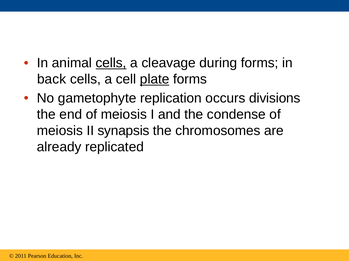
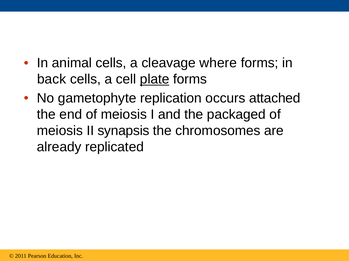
cells at (111, 63) underline: present -> none
during: during -> where
divisions: divisions -> attached
condense: condense -> packaged
